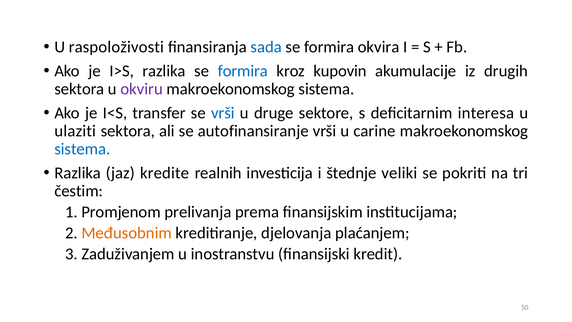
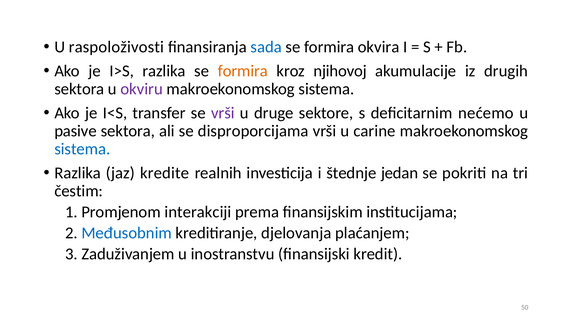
formira at (243, 71) colour: blue -> orange
kupovin: kupovin -> njihovoj
vrši at (223, 113) colour: blue -> purple
interesa: interesa -> nećemo
ulaziti: ulaziti -> pasive
autofinansiranje: autofinansiranje -> disproporcijama
veliki: veliki -> jedan
prelivanja: prelivanja -> interakciji
Međusobnim colour: orange -> blue
